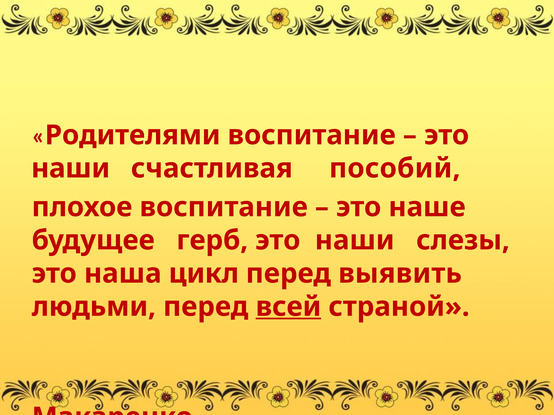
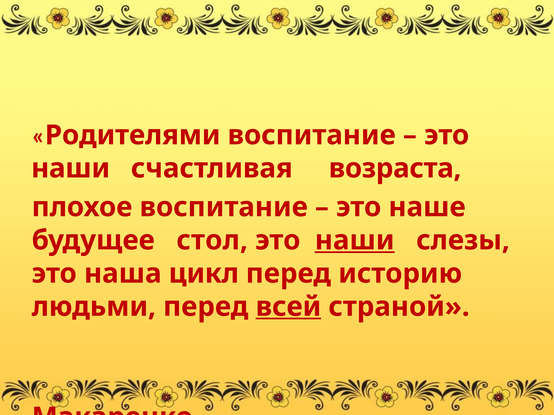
пособий: пособий -> возраста
герб: герб -> стол
наши at (355, 241) underline: none -> present
выявить: выявить -> историю
